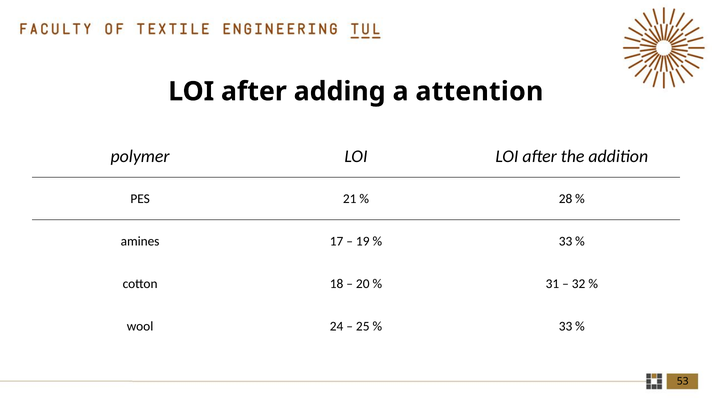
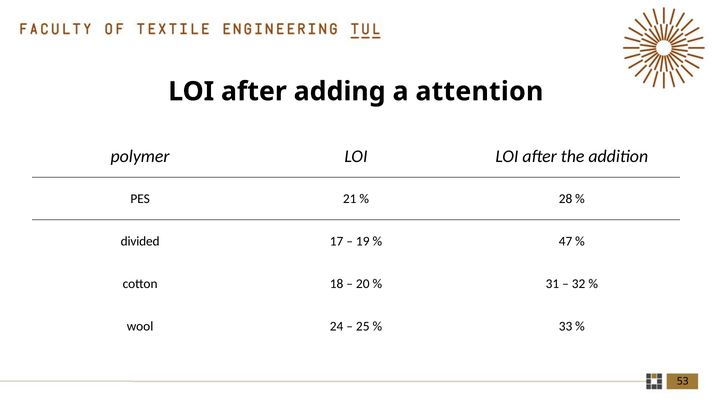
amines: amines -> divided
33 at (566, 242): 33 -> 47
